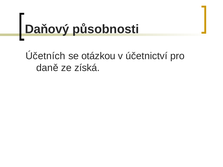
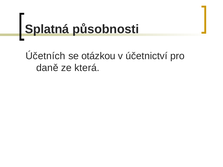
Daňový: Daňový -> Splatná
získá: získá -> která
